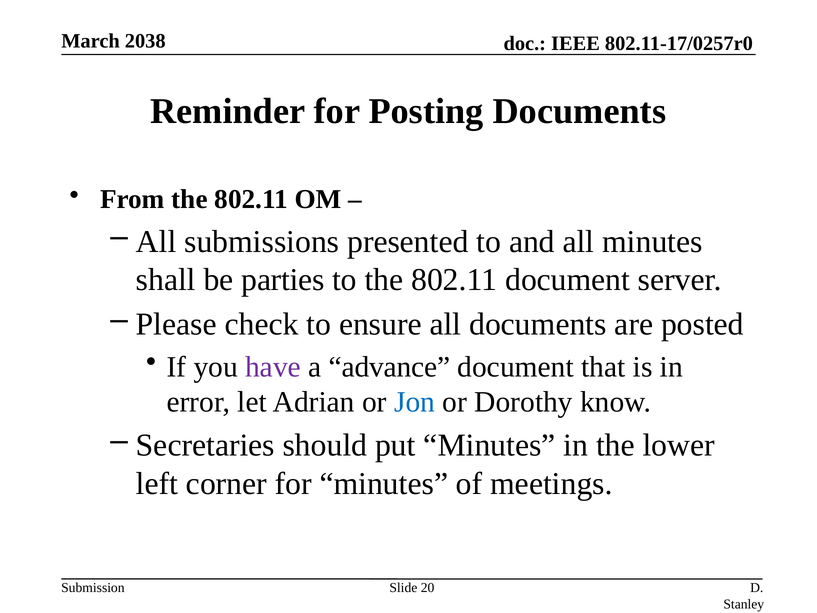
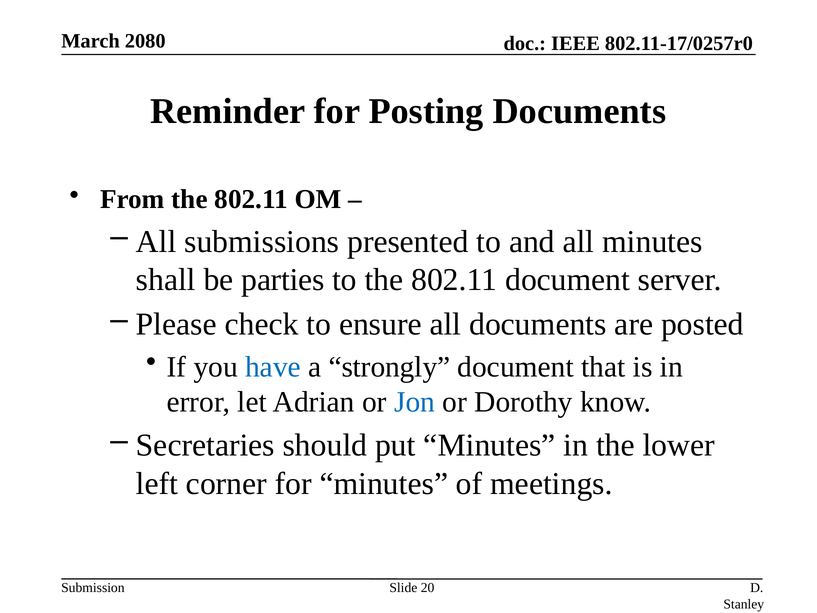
2038: 2038 -> 2080
have colour: purple -> blue
advance: advance -> strongly
